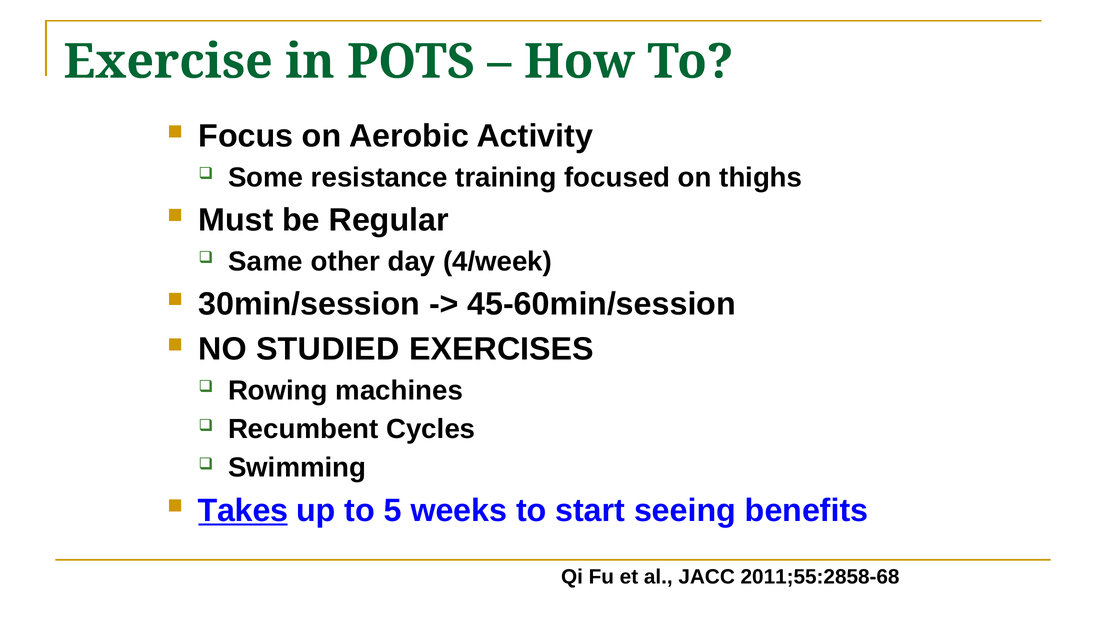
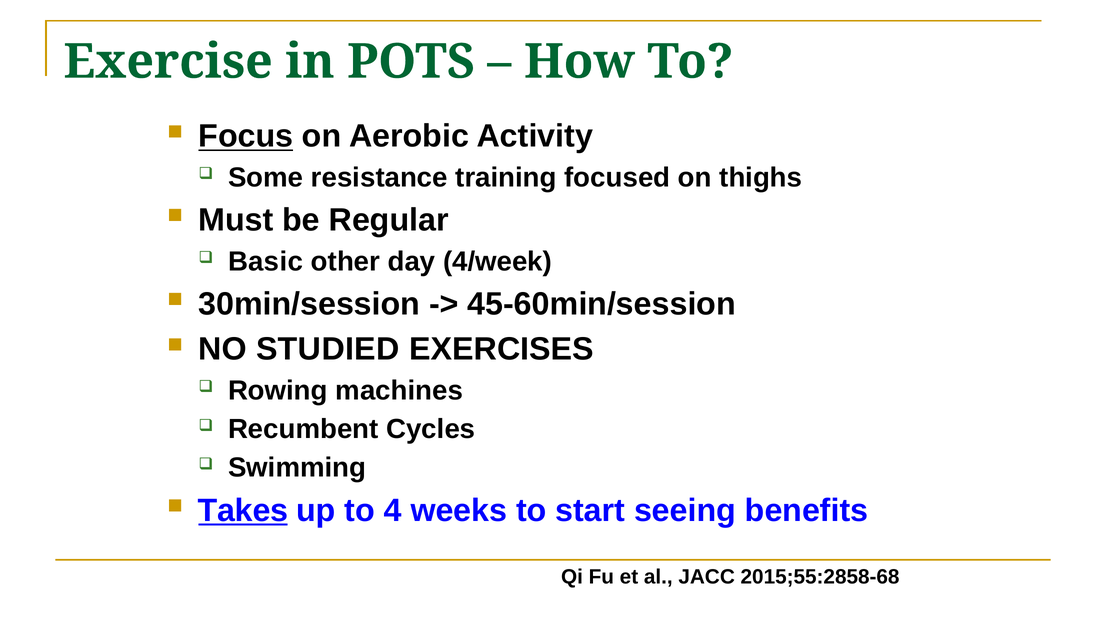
Focus underline: none -> present
Same: Same -> Basic
5: 5 -> 4
2011;55:2858-68: 2011;55:2858-68 -> 2015;55:2858-68
